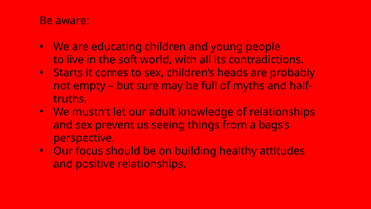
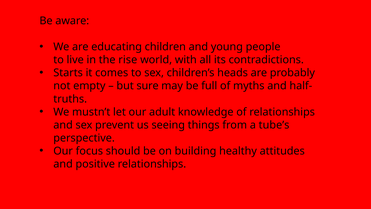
soft: soft -> rise
bags’s: bags’s -> tube’s
